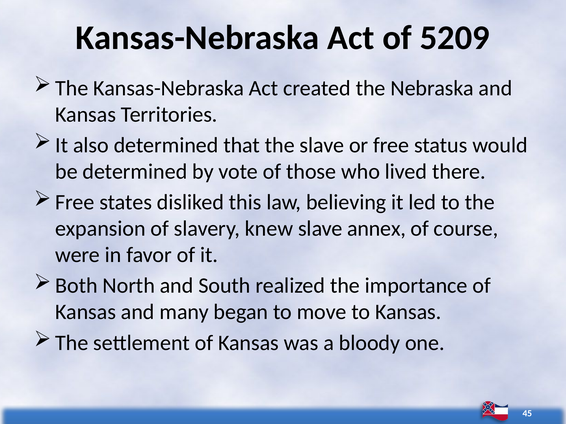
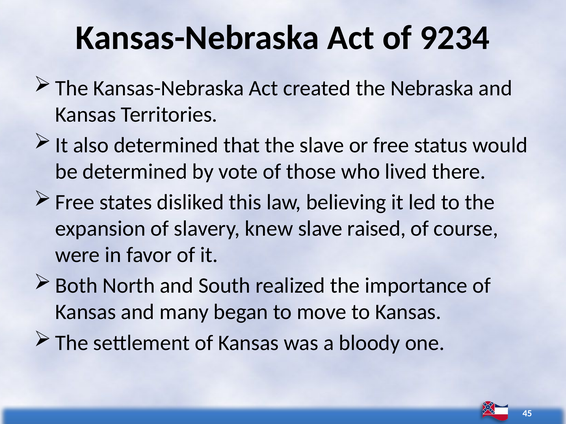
5209: 5209 -> 9234
annex: annex -> raised
